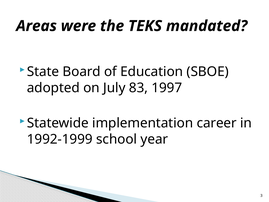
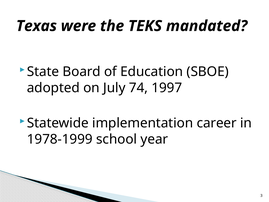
Areas: Areas -> Texas
83: 83 -> 74
1992-1999: 1992-1999 -> 1978-1999
